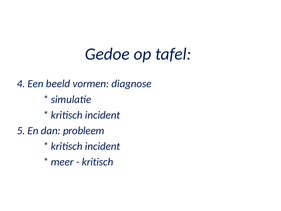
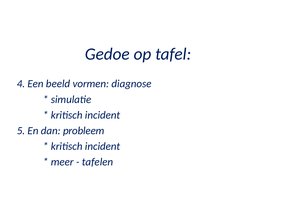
kritisch at (98, 162): kritisch -> tafelen
